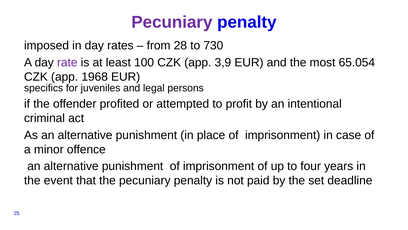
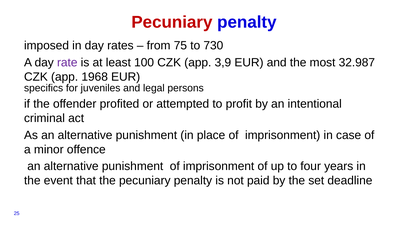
Pecuniary at (172, 22) colour: purple -> red
28: 28 -> 75
65.054: 65.054 -> 32.987
